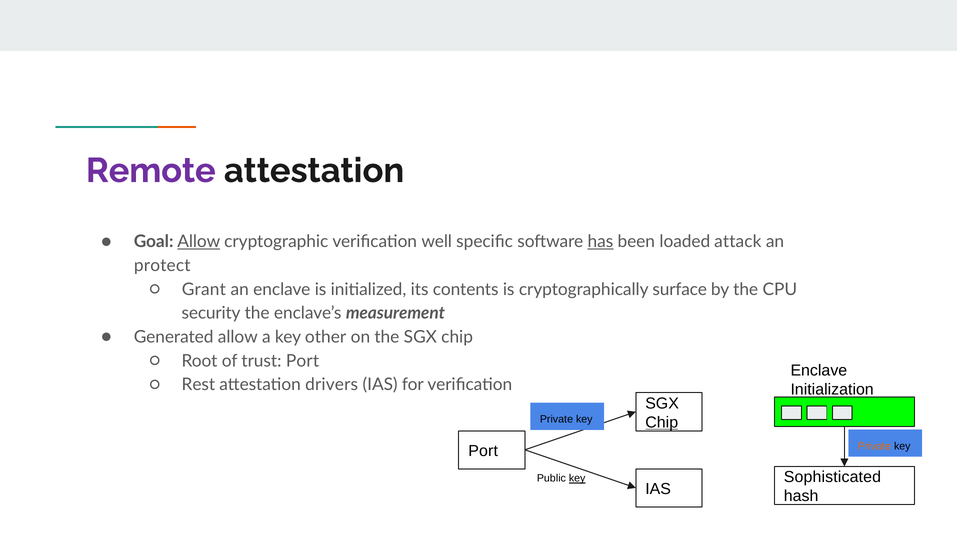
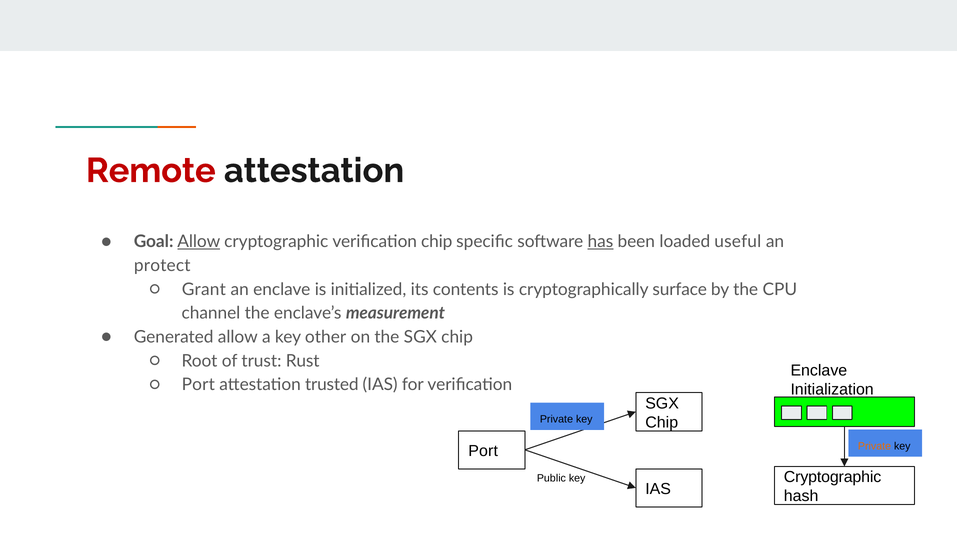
Remote colour: purple -> red
verification well: well -> chip
attack: attack -> useful
security: security -> channel
trust Port: Port -> Rust
Rest at (198, 385): Rest -> Port
drivers: drivers -> trusted
Chip at (662, 423) underline: present -> none
Sophisticated at (832, 477): Sophisticated -> Cryptographic
key at (577, 479) underline: present -> none
